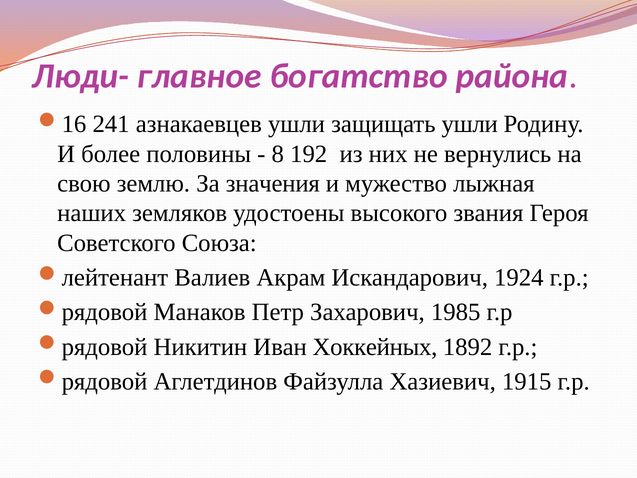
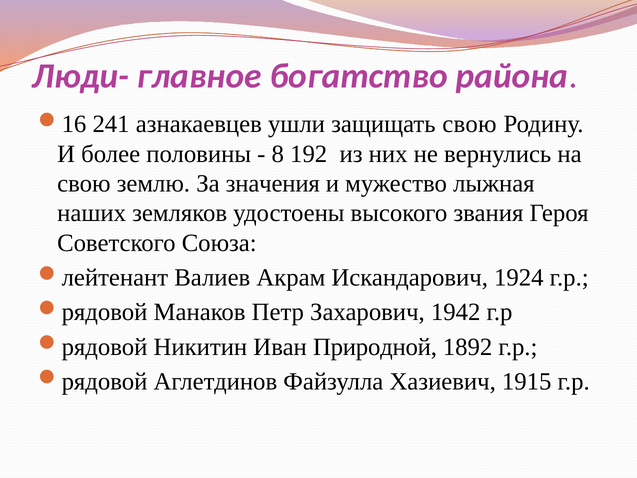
защищать ушли: ушли -> свою
1985: 1985 -> 1942
Хоккейных: Хоккейных -> Природной
